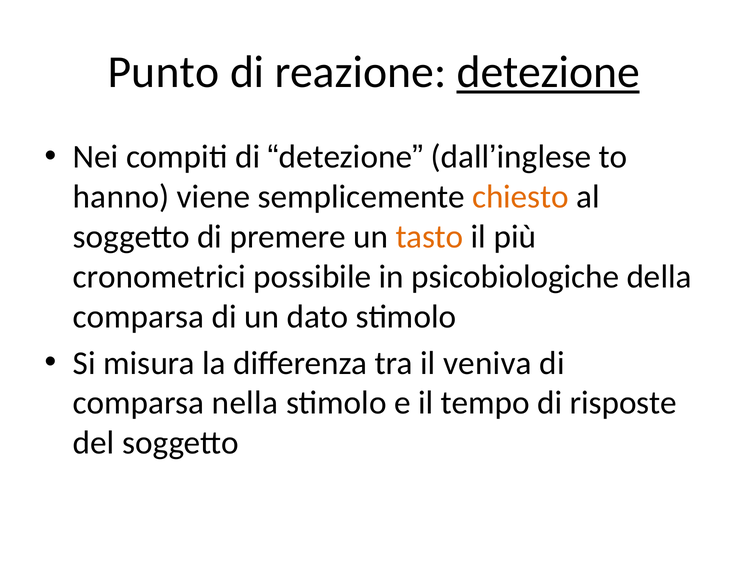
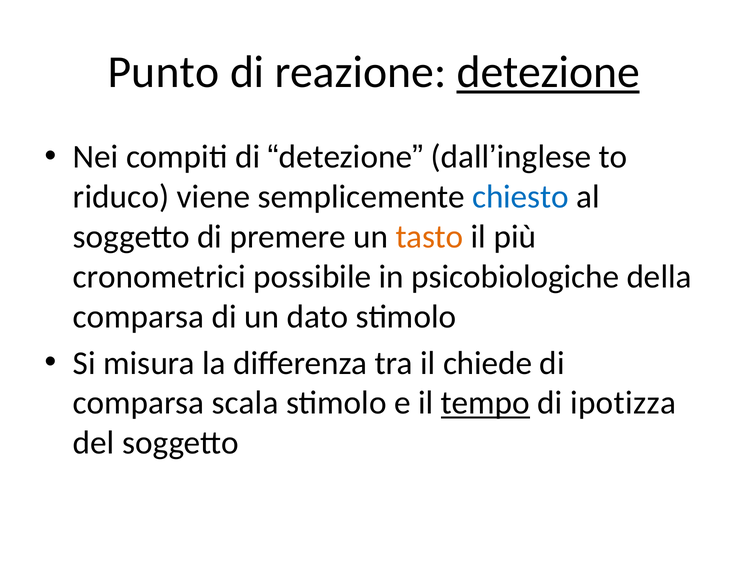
hanno: hanno -> riduco
chiesto colour: orange -> blue
veniva: veniva -> chiede
nella: nella -> scala
tempo underline: none -> present
risposte: risposte -> ipotizza
